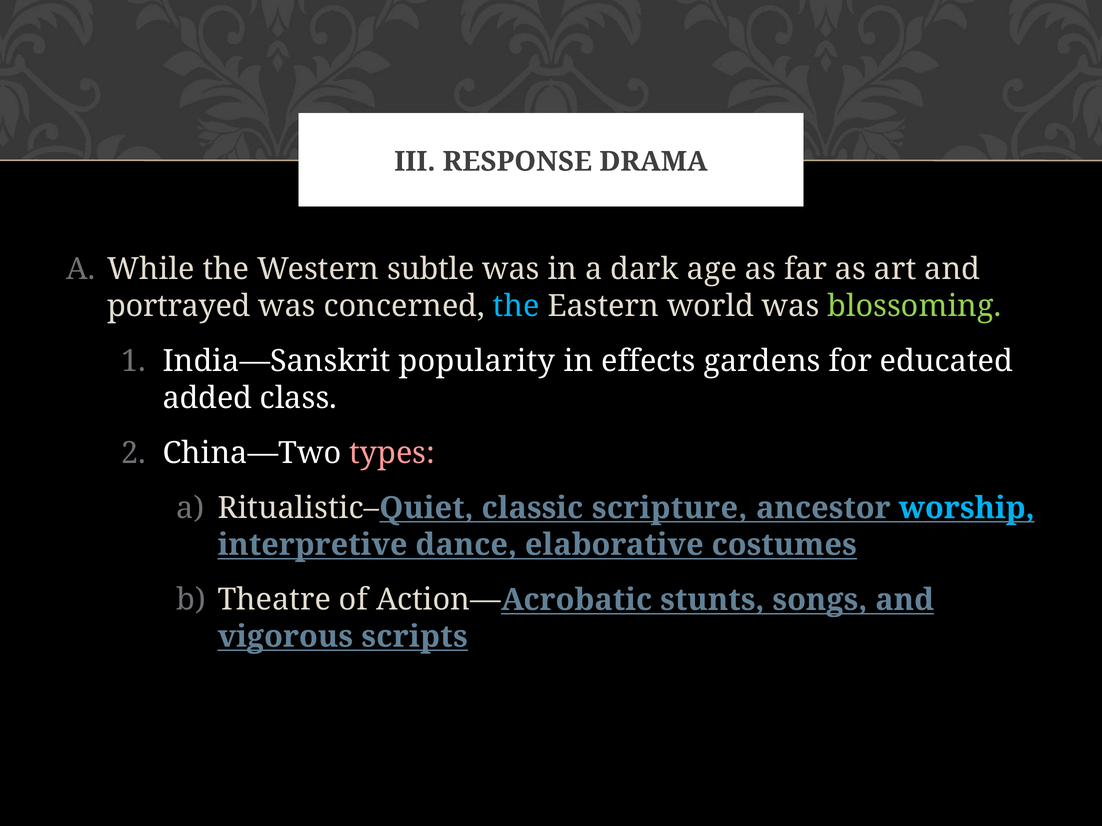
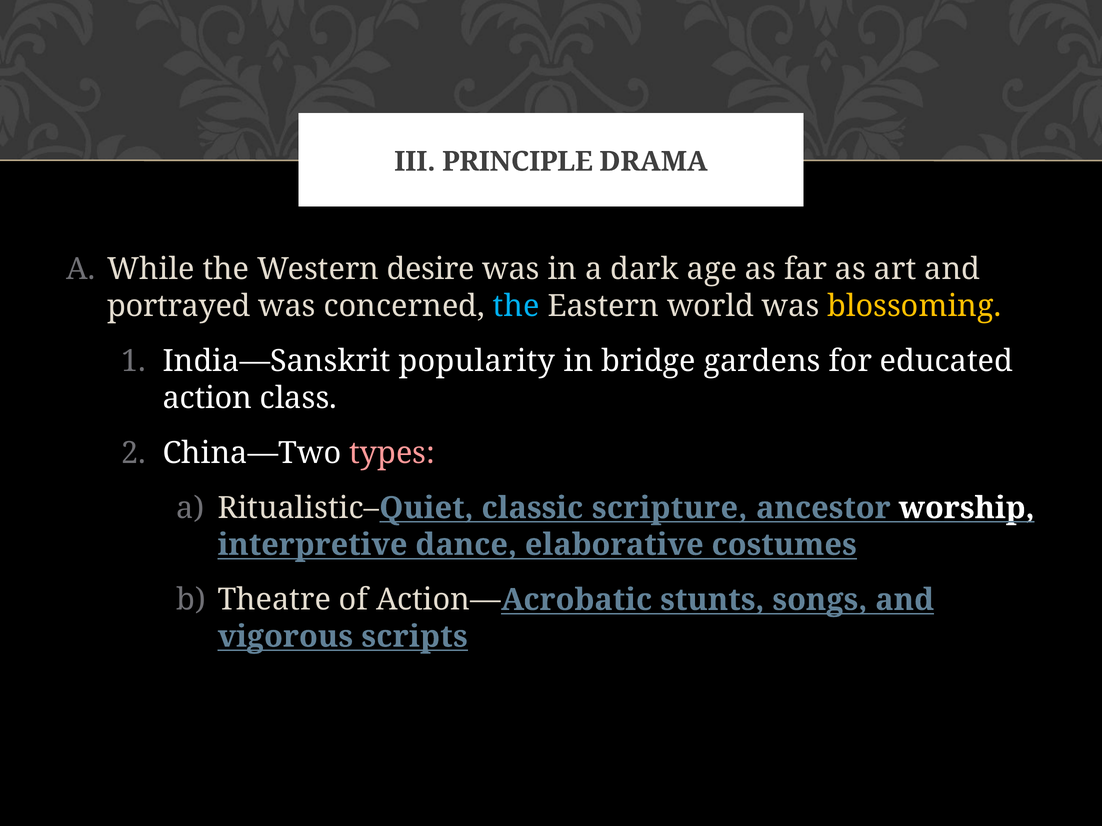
RESPONSE: RESPONSE -> PRINCIPLE
subtle: subtle -> desire
blossoming colour: light green -> yellow
effects: effects -> bridge
added: added -> action
worship colour: light blue -> white
